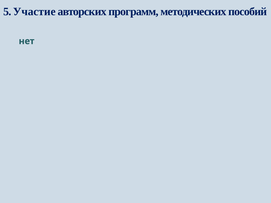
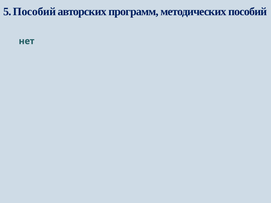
5 Участие: Участие -> Пособий
